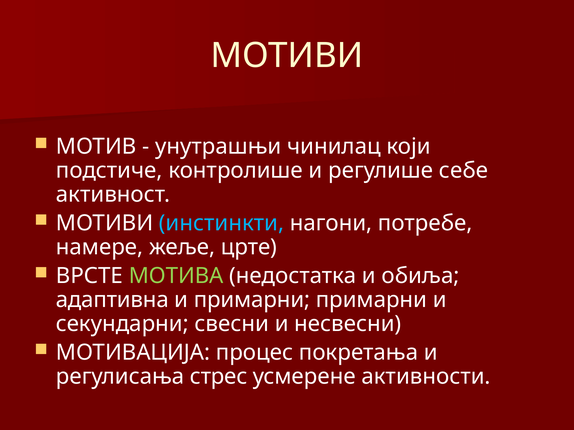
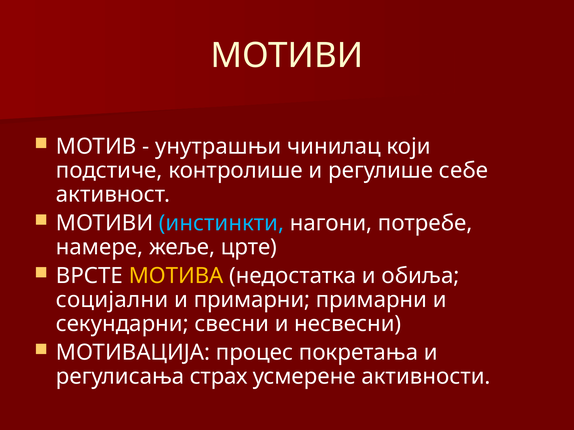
МОТИВА colour: light green -> yellow
адаптивна: адаптивна -> социјални
стрес: стрес -> страх
